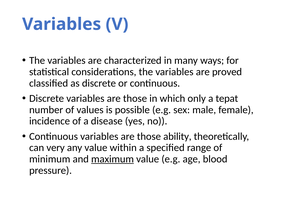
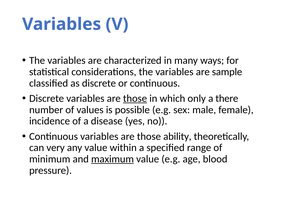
proved: proved -> sample
those at (135, 99) underline: none -> present
tepat: tepat -> there
